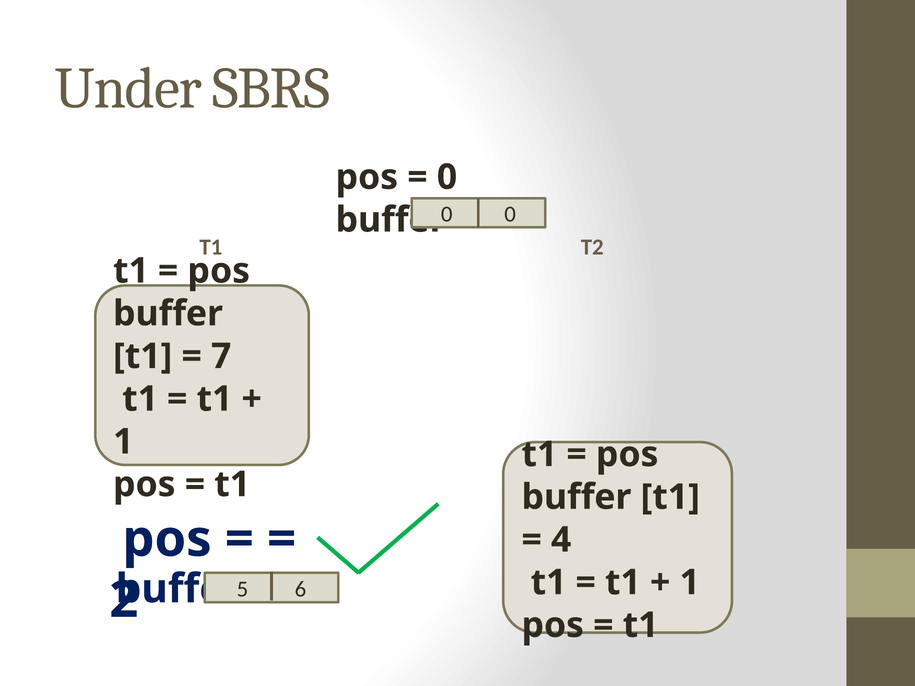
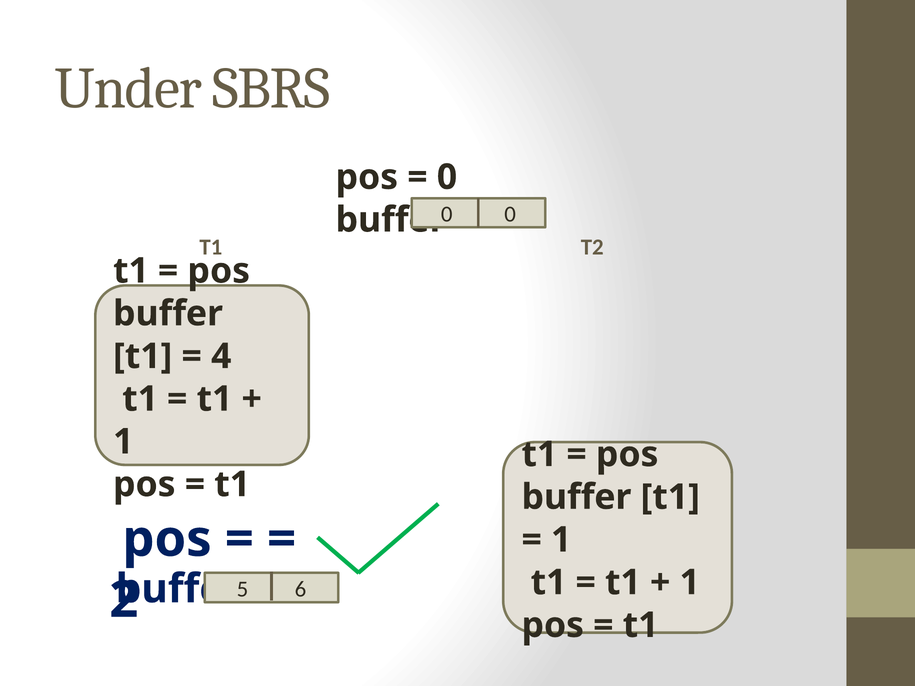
7: 7 -> 4
4 at (561, 540): 4 -> 1
